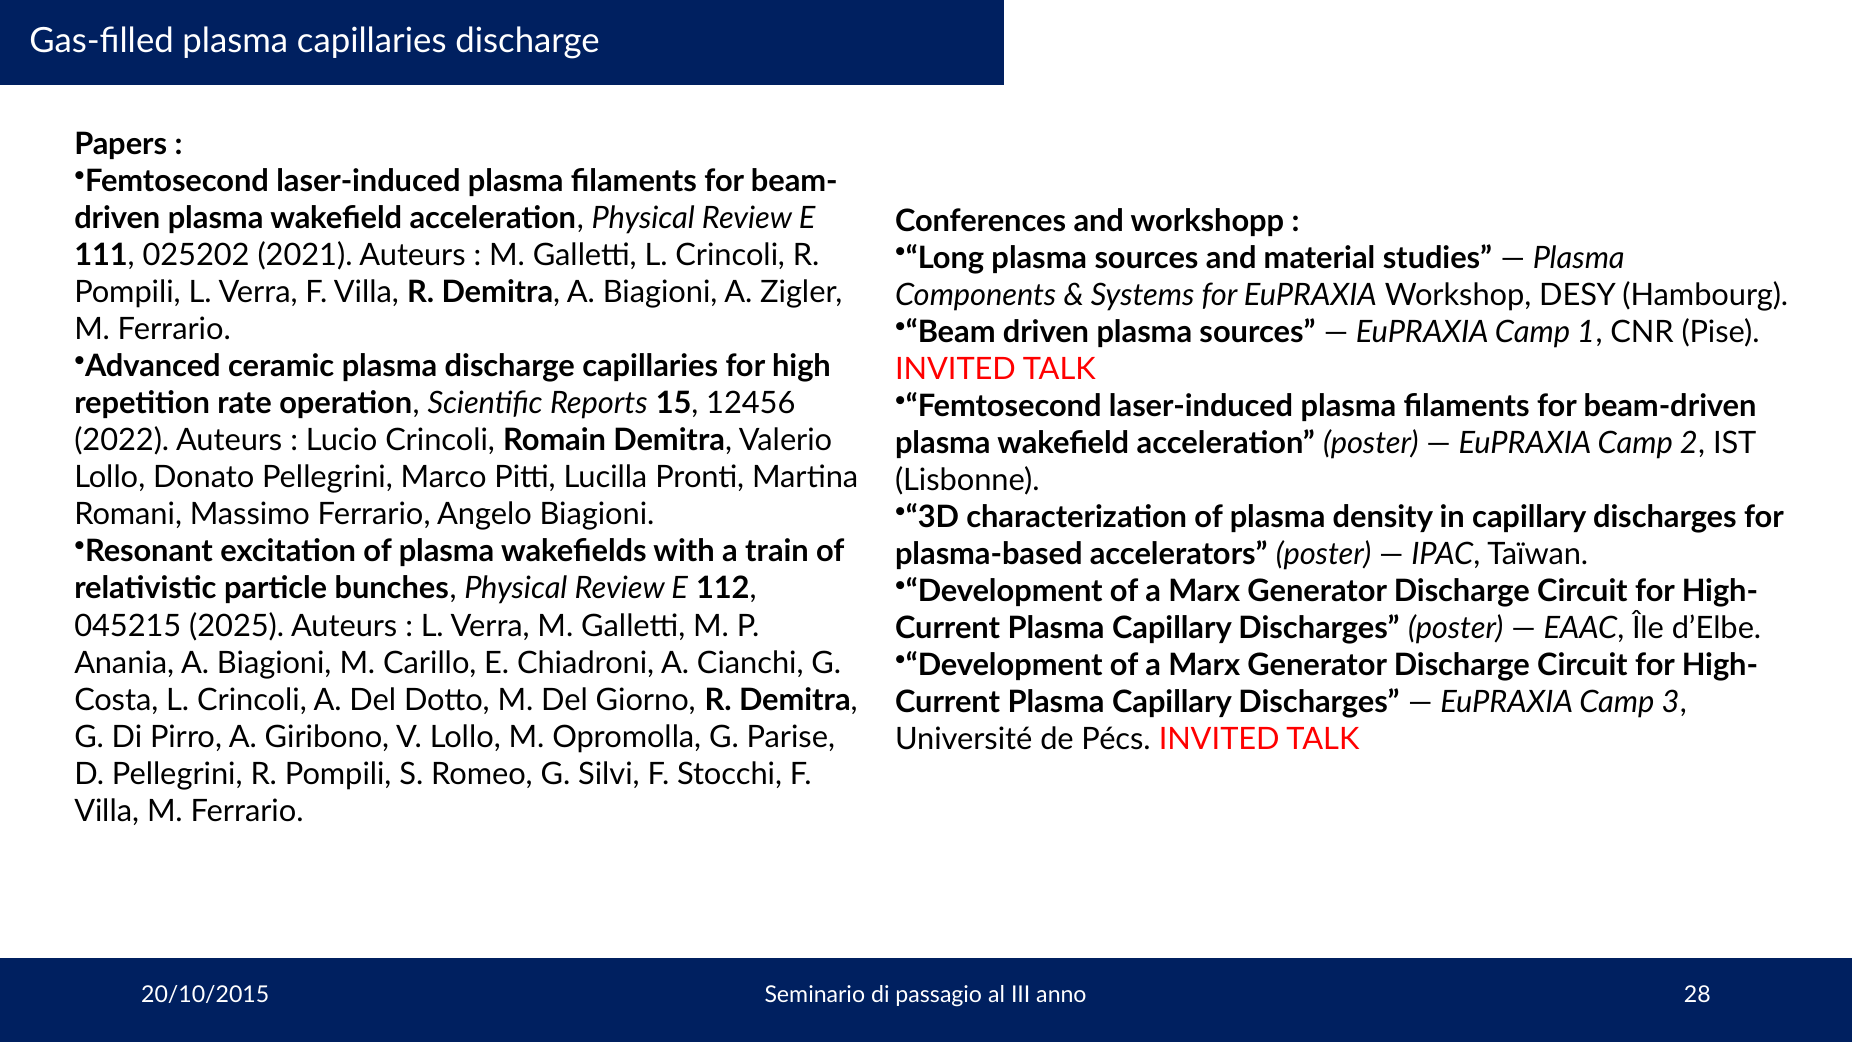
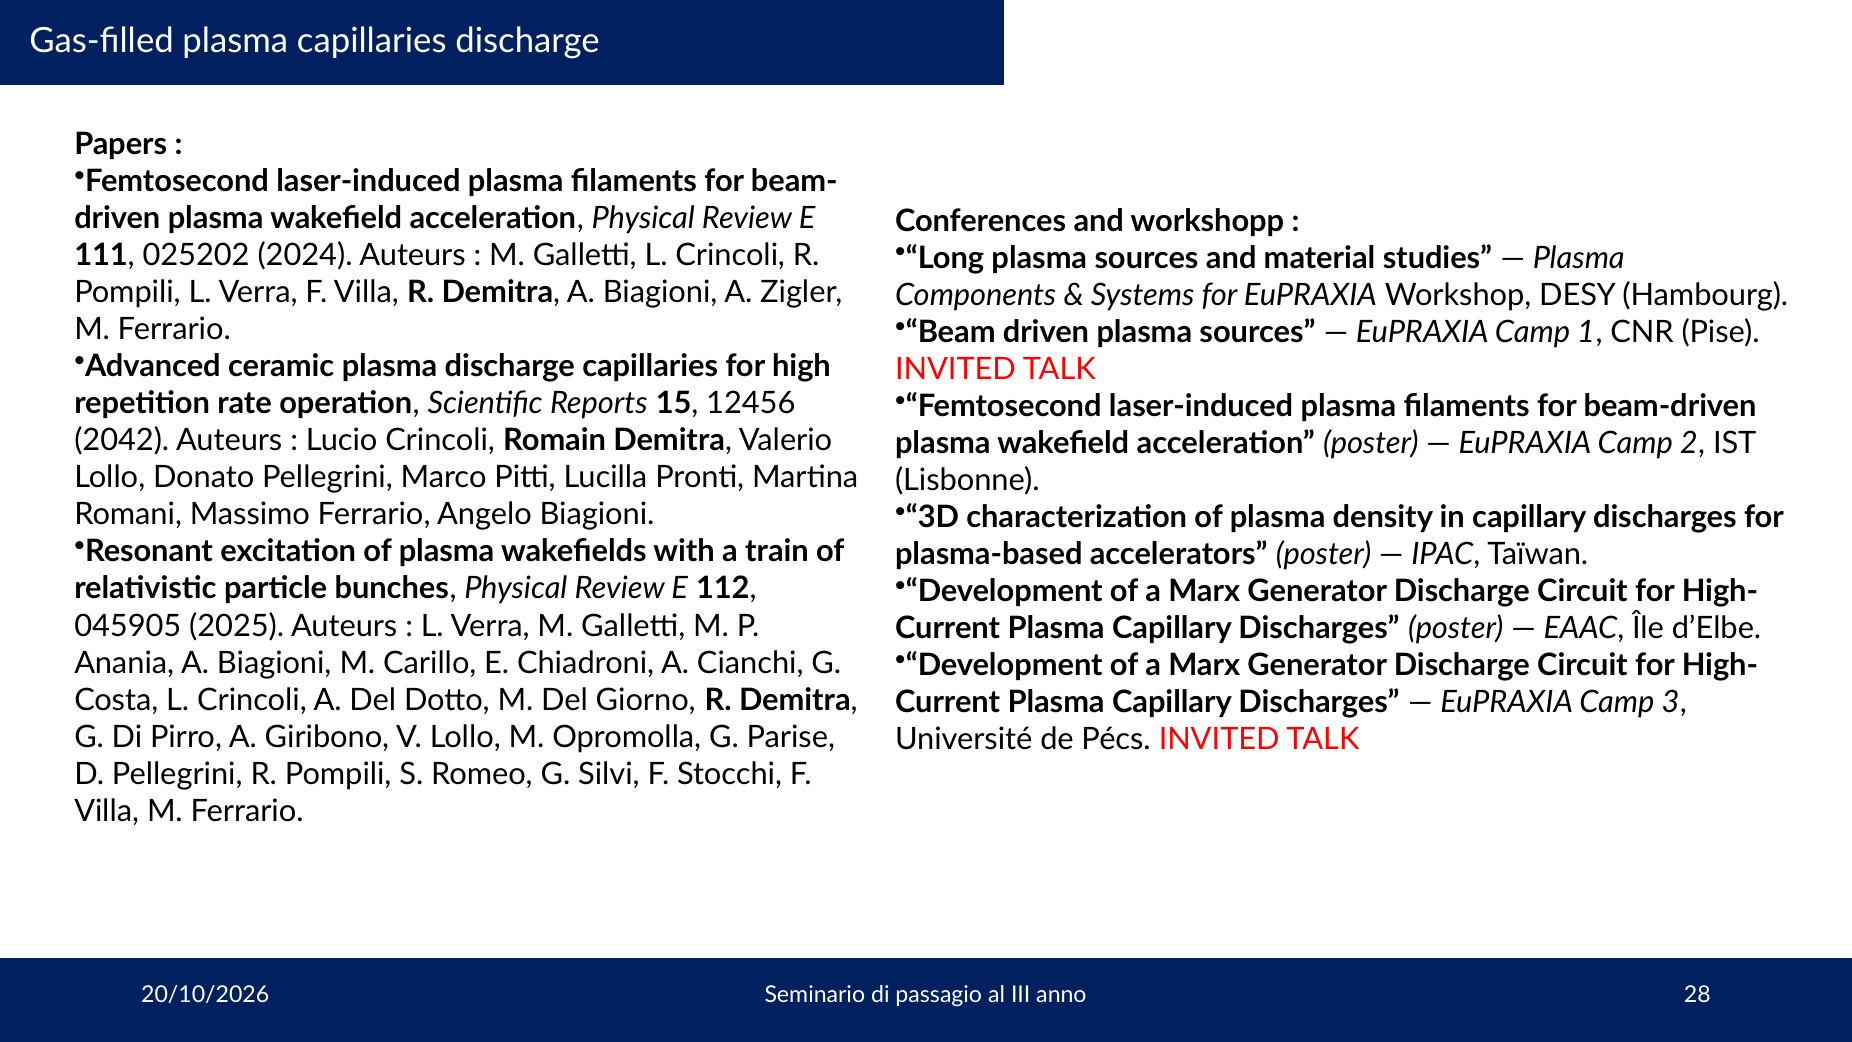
2021: 2021 -> 2024
2022: 2022 -> 2042
045215: 045215 -> 045905
20/10/2015: 20/10/2015 -> 20/10/2026
